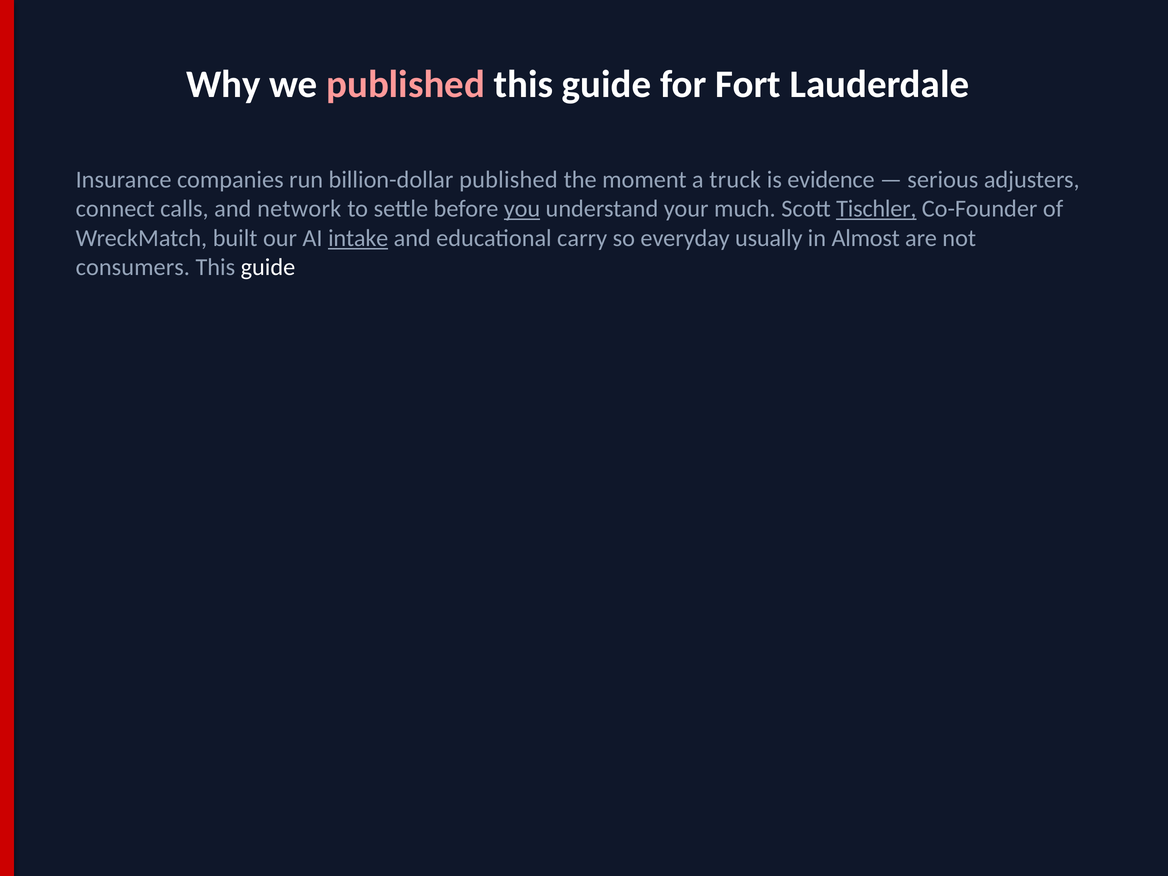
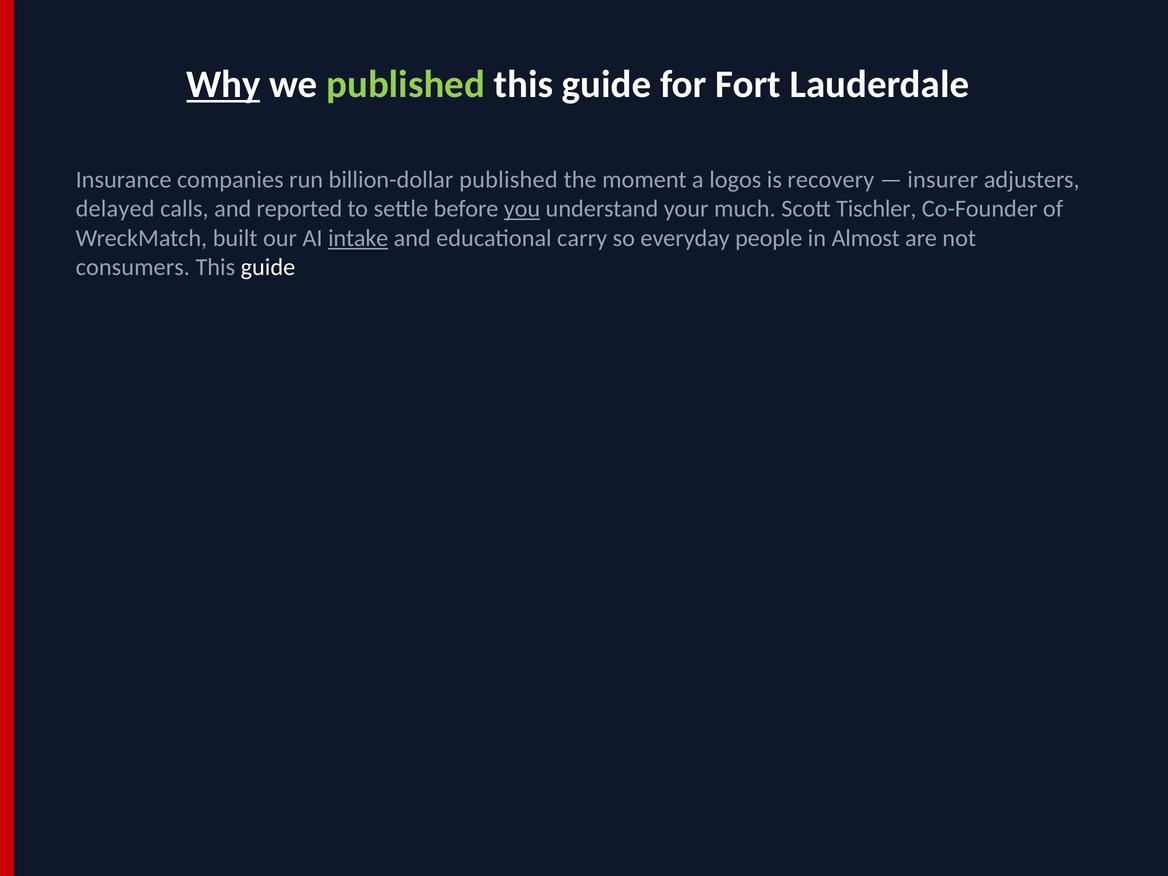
Why underline: none -> present
published at (406, 84) colour: pink -> light green
truck: truck -> logos
evidence: evidence -> recovery
serious: serious -> insurer
connect: connect -> delayed
network: network -> reported
Tischler underline: present -> none
usually: usually -> people
